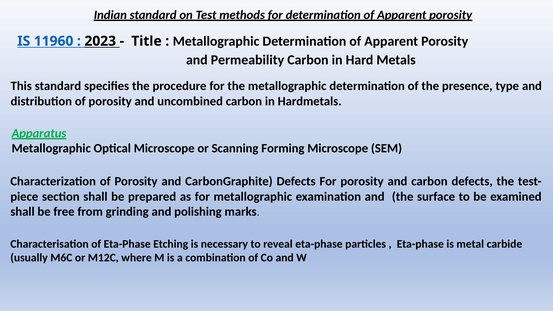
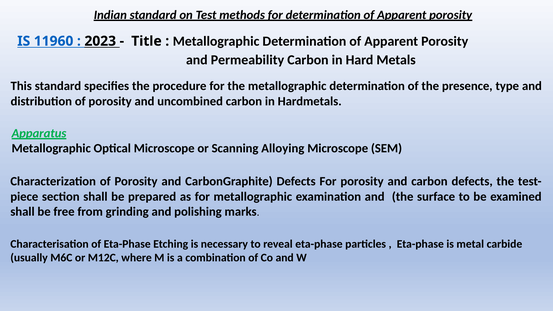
Forming: Forming -> Alloying
